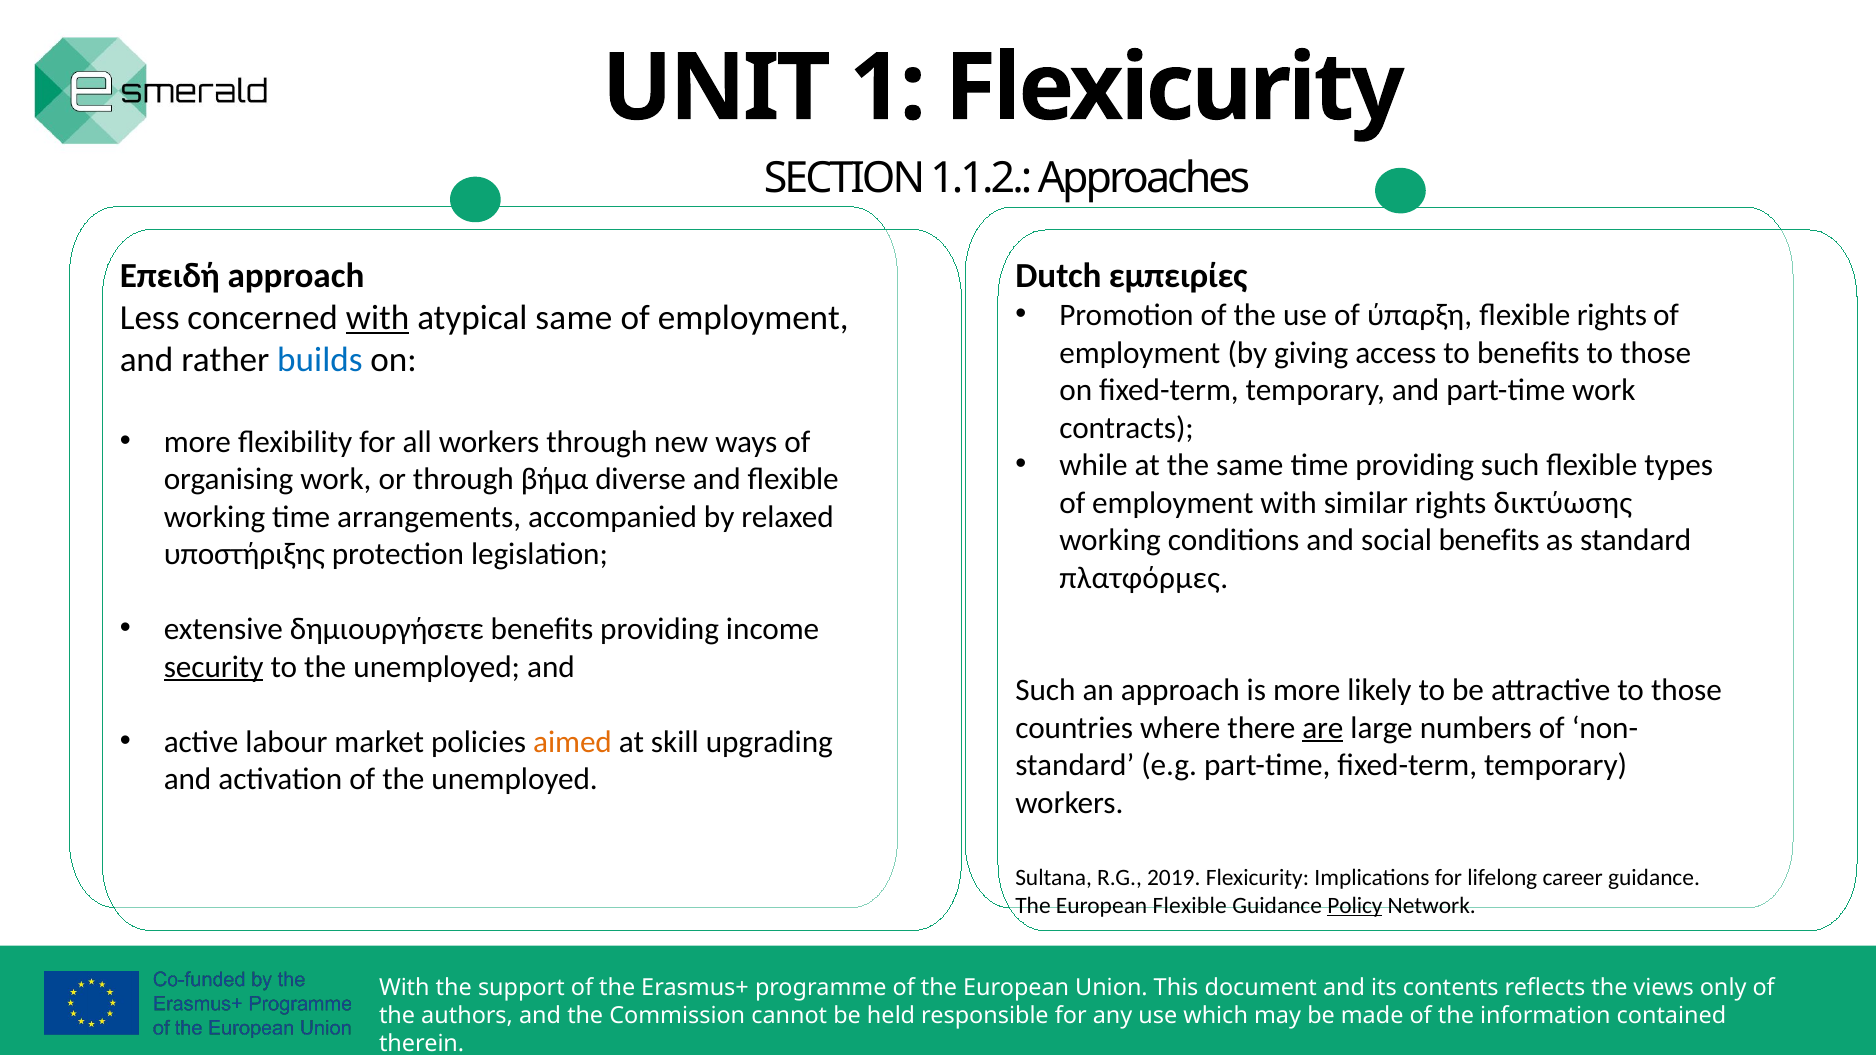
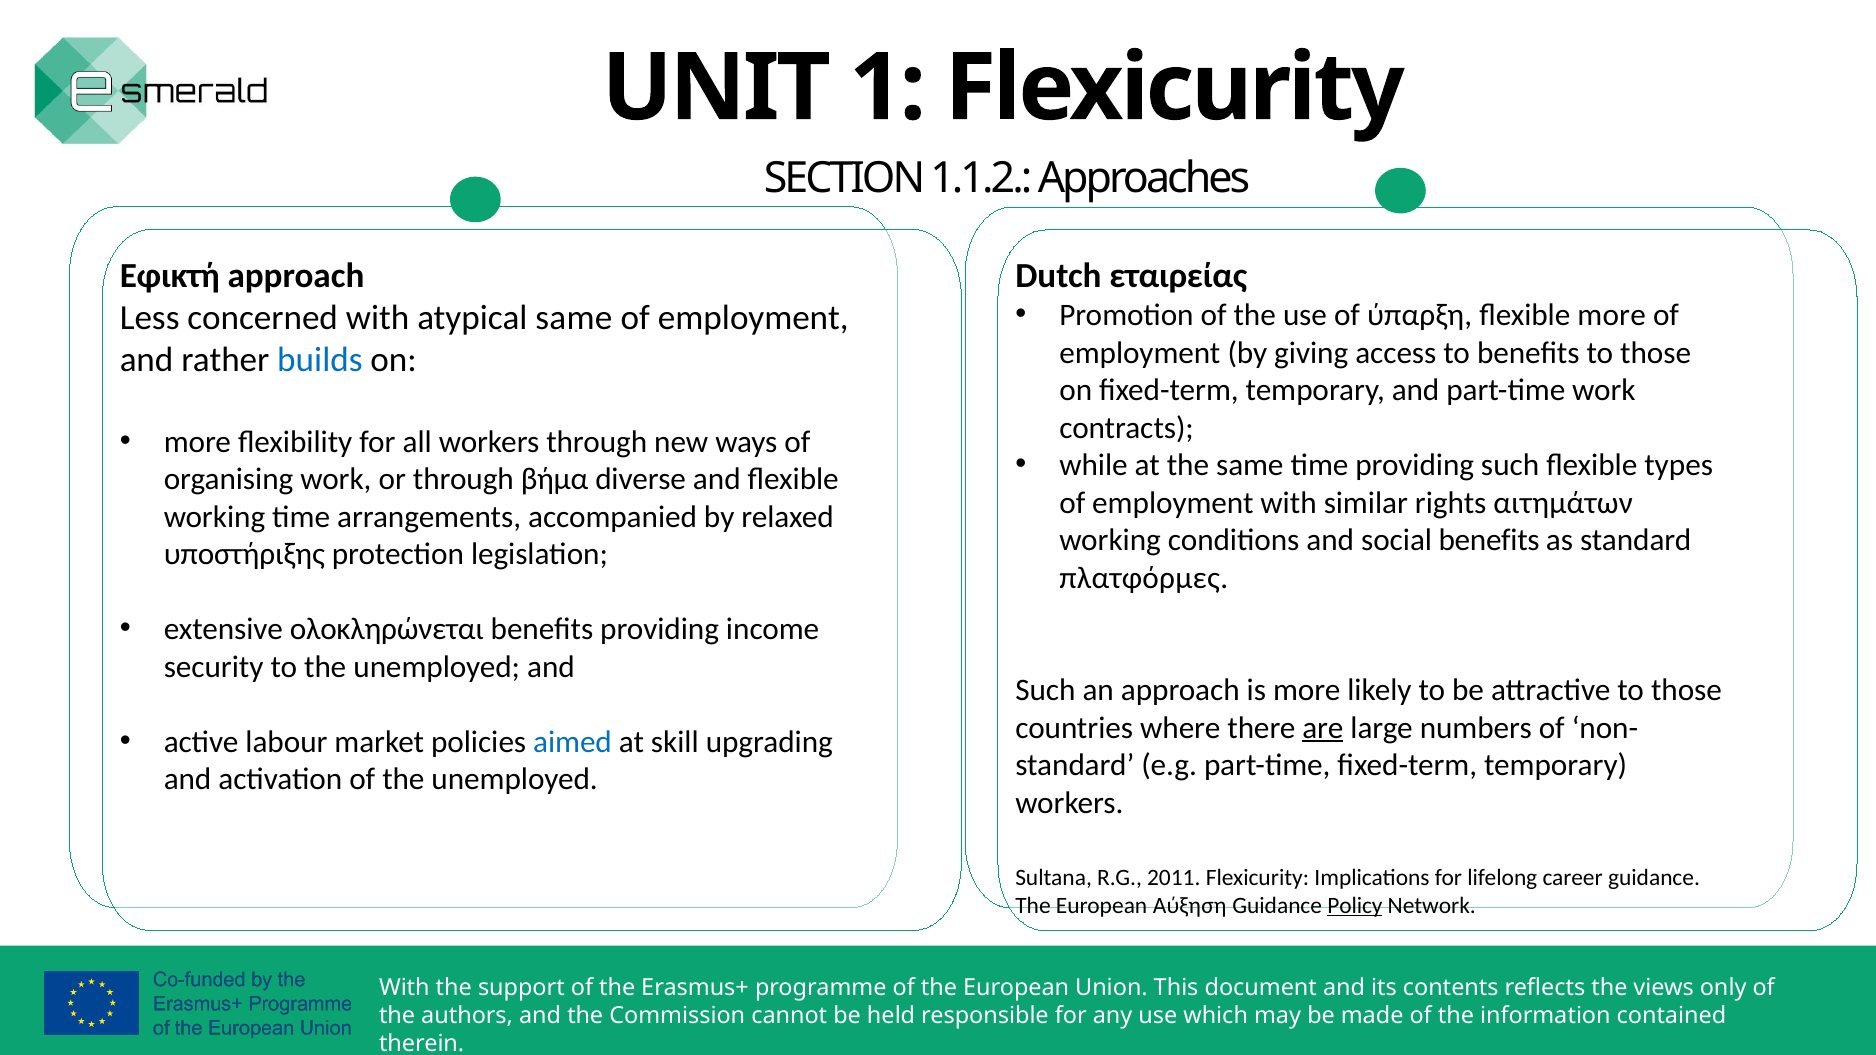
Επειδή: Επειδή -> Εφικτή
εμπειρίες: εμπειρίες -> εταιρείας
flexible rights: rights -> more
with at (378, 318) underline: present -> none
δικτύωσης: δικτύωσης -> αιτημάτων
δημιουργήσετε: δημιουργήσετε -> ολοκληρώνεται
security underline: present -> none
aimed colour: orange -> blue
2019: 2019 -> 2011
European Flexible: Flexible -> Αύξηση
